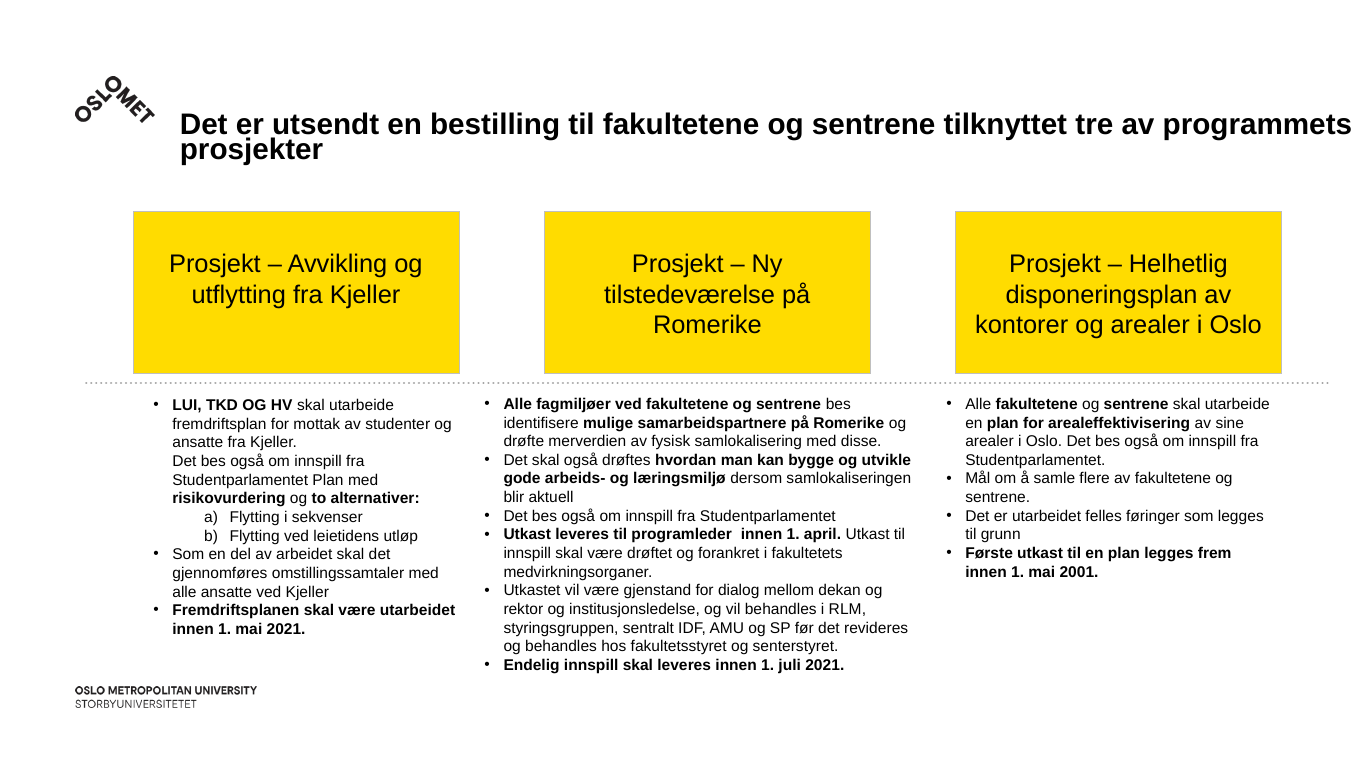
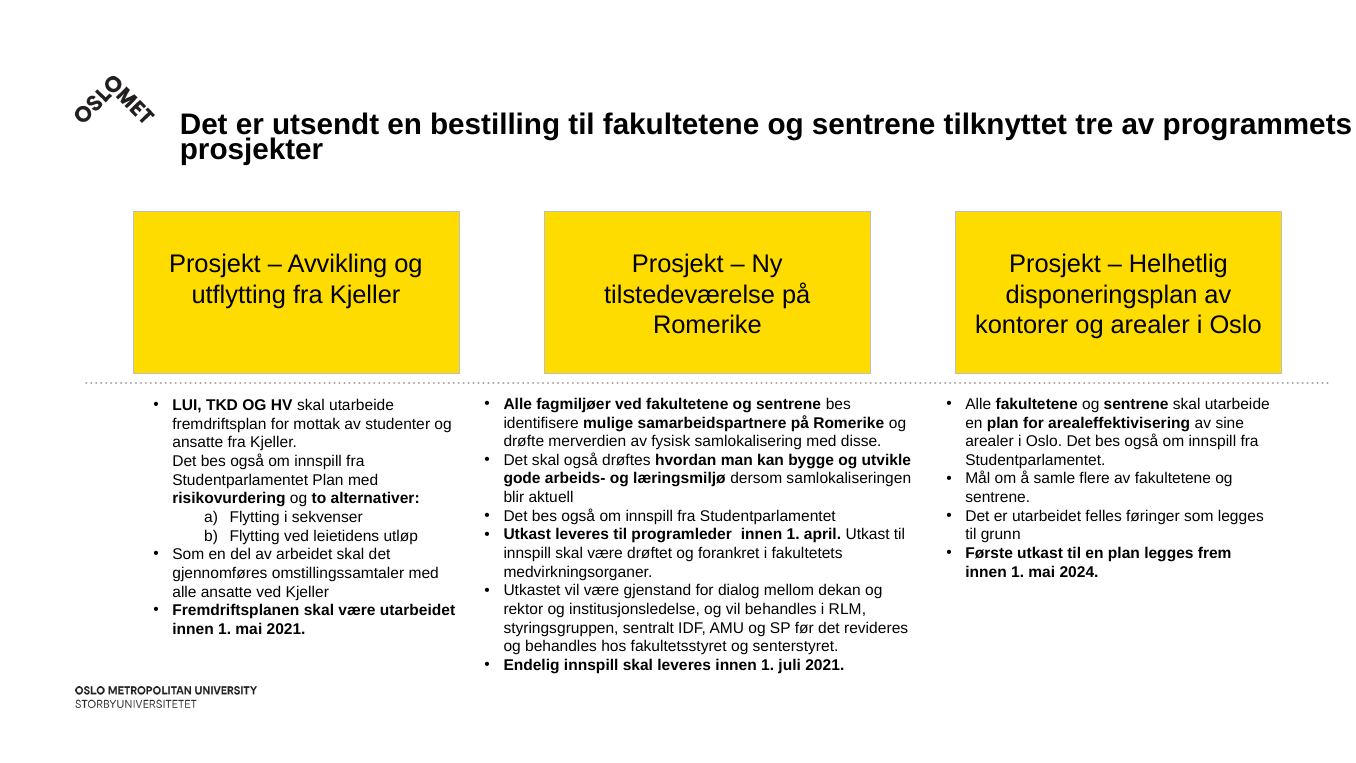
2001: 2001 -> 2024
